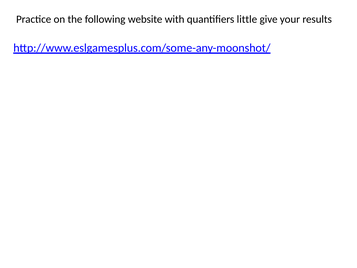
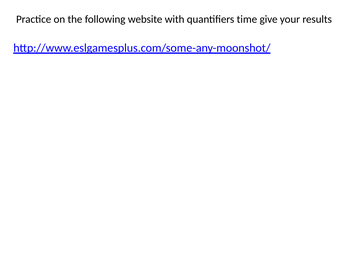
little: little -> time
